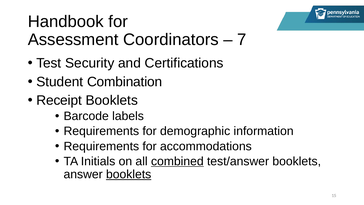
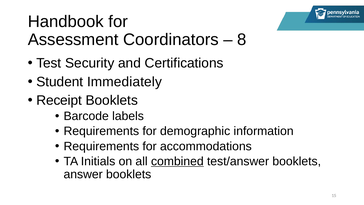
7: 7 -> 8
Combination: Combination -> Immediately
booklets at (129, 174) underline: present -> none
